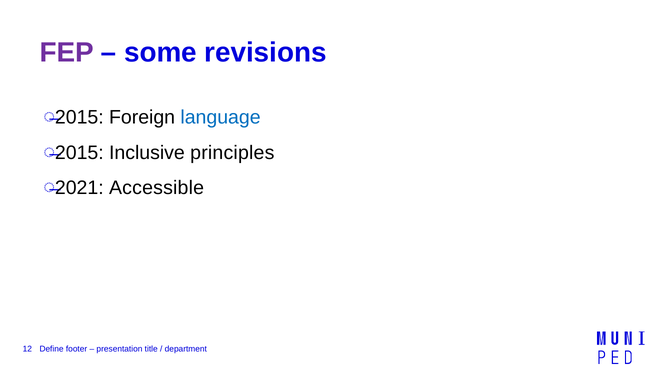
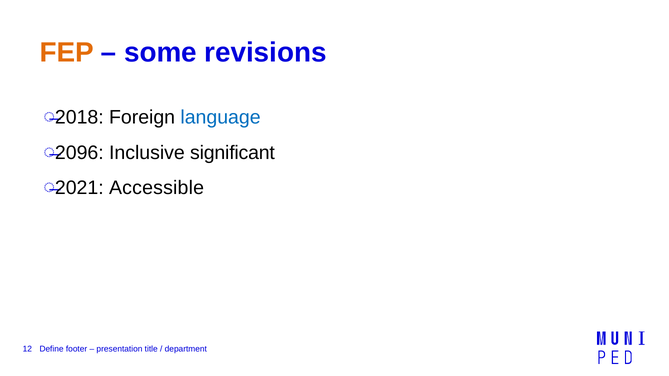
FEP colour: purple -> orange
2015 at (79, 118): 2015 -> 2018
2015 at (79, 153): 2015 -> 2096
principles: principles -> significant
